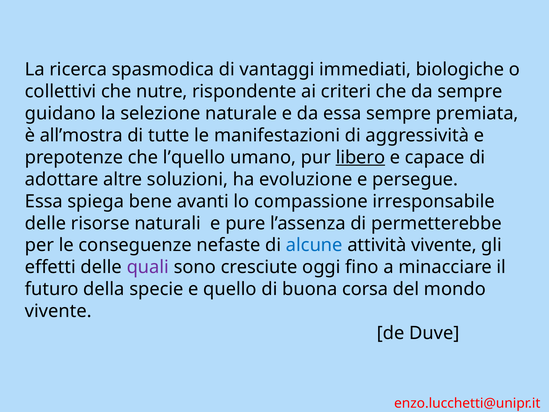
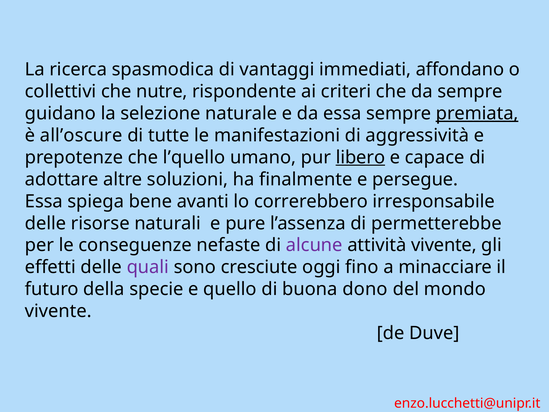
biologiche: biologiche -> affondano
premiata underline: none -> present
all’mostra: all’mostra -> all’oscure
evoluzione: evoluzione -> finalmente
compassione: compassione -> correrebbero
alcune colour: blue -> purple
corsa: corsa -> dono
